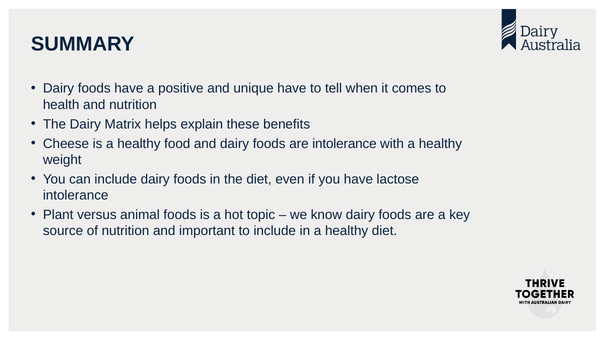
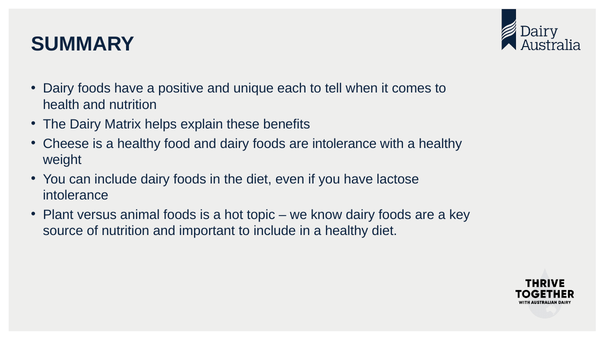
unique have: have -> each
